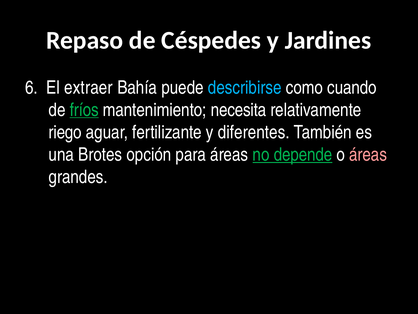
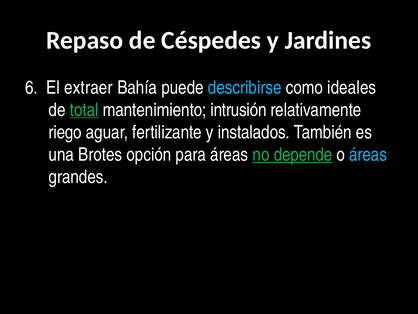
cuando: cuando -> ideales
fríos: fríos -> total
necesita: necesita -> intrusión
diferentes: diferentes -> instalados
áreas at (368, 155) colour: pink -> light blue
